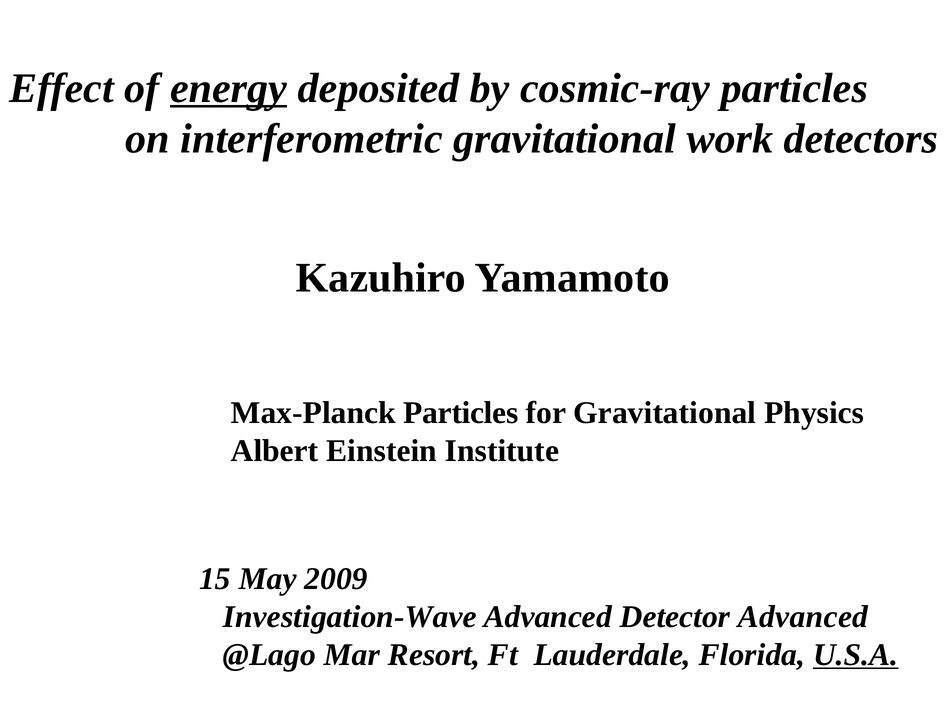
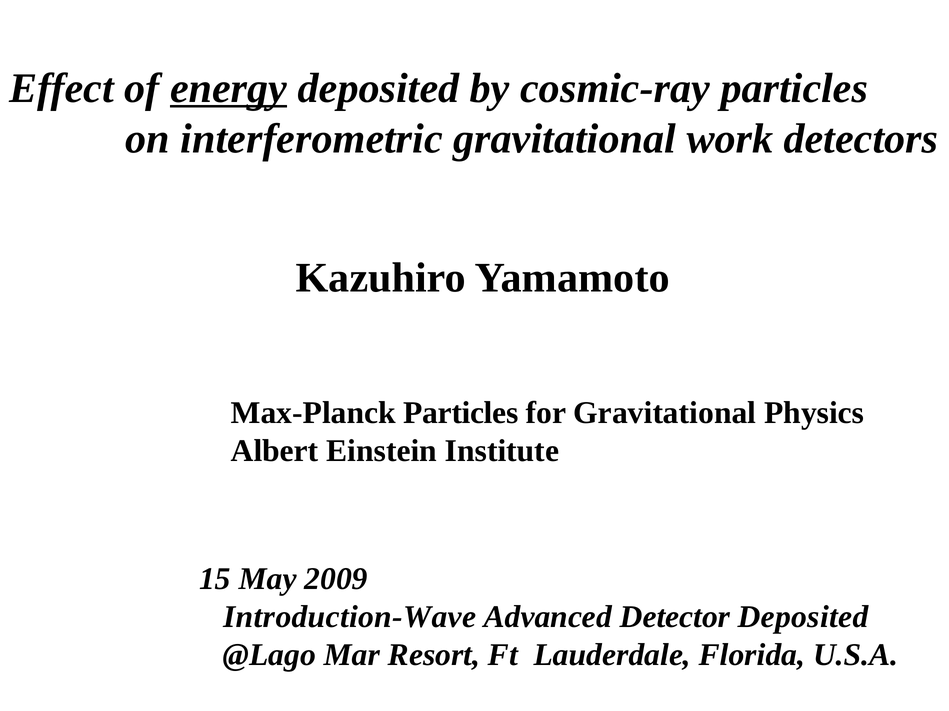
Investigation-Wave: Investigation-Wave -> Introduction-Wave
Detector Advanced: Advanced -> Deposited
U.S.A underline: present -> none
